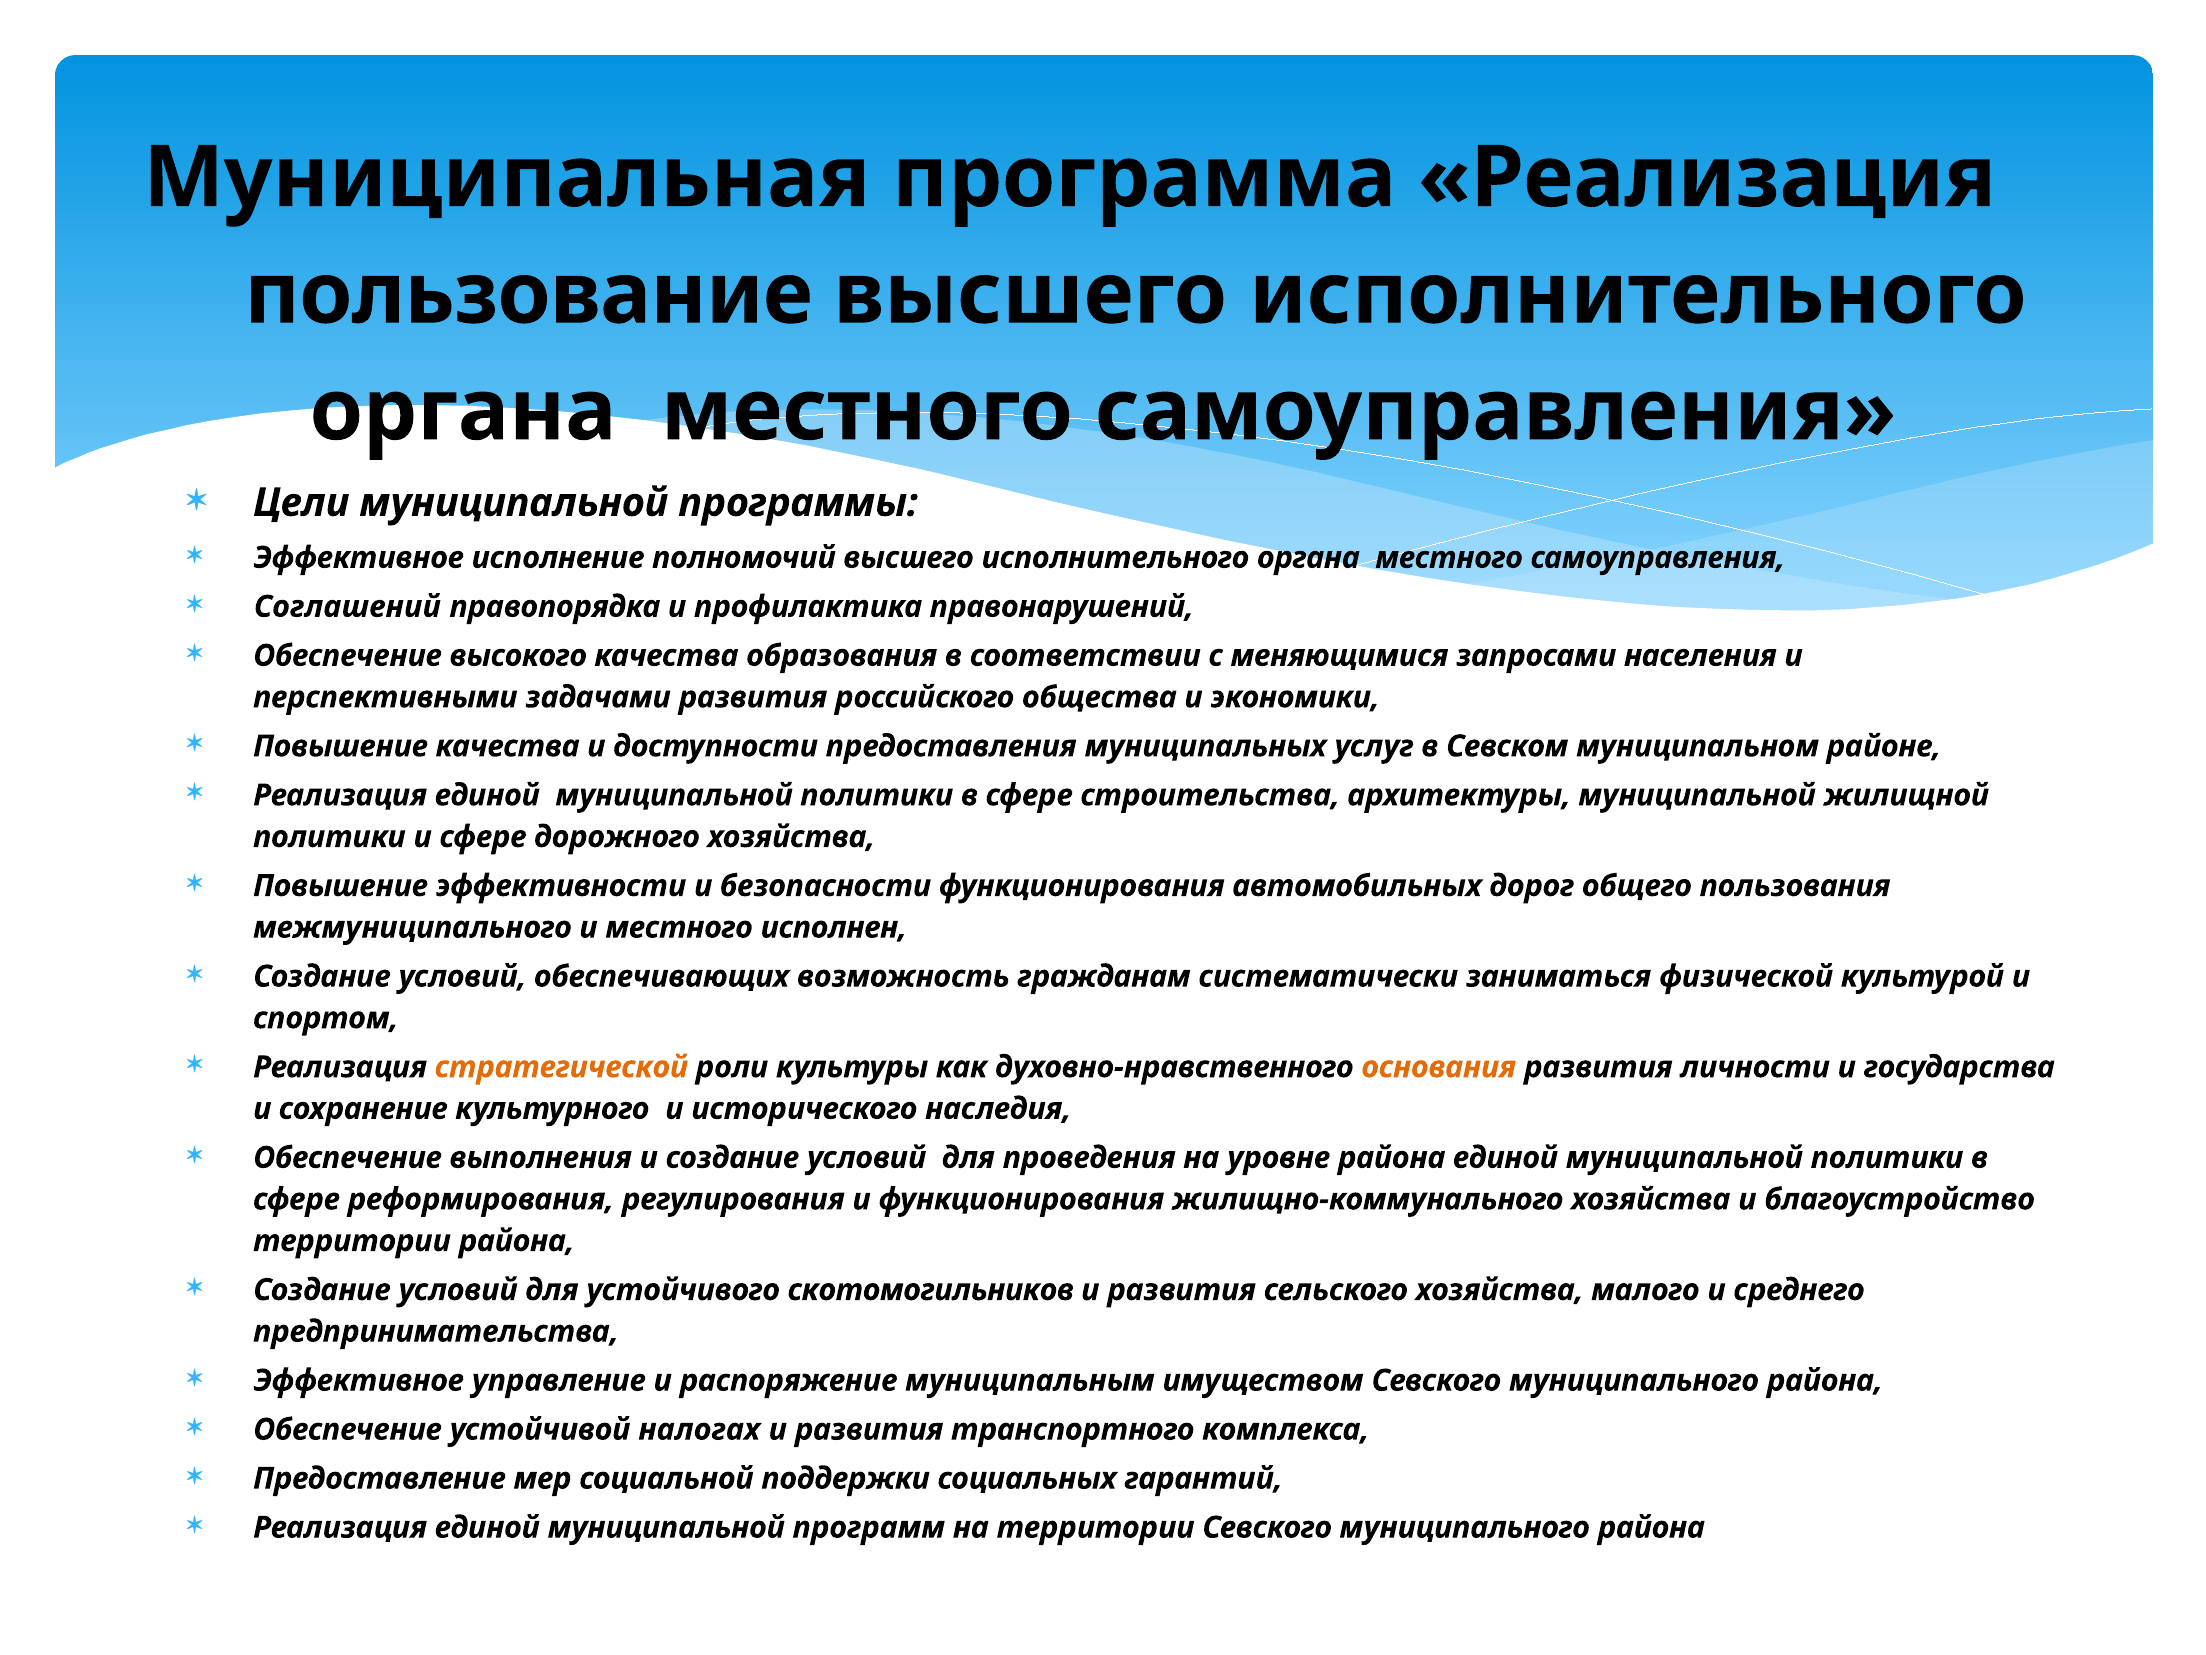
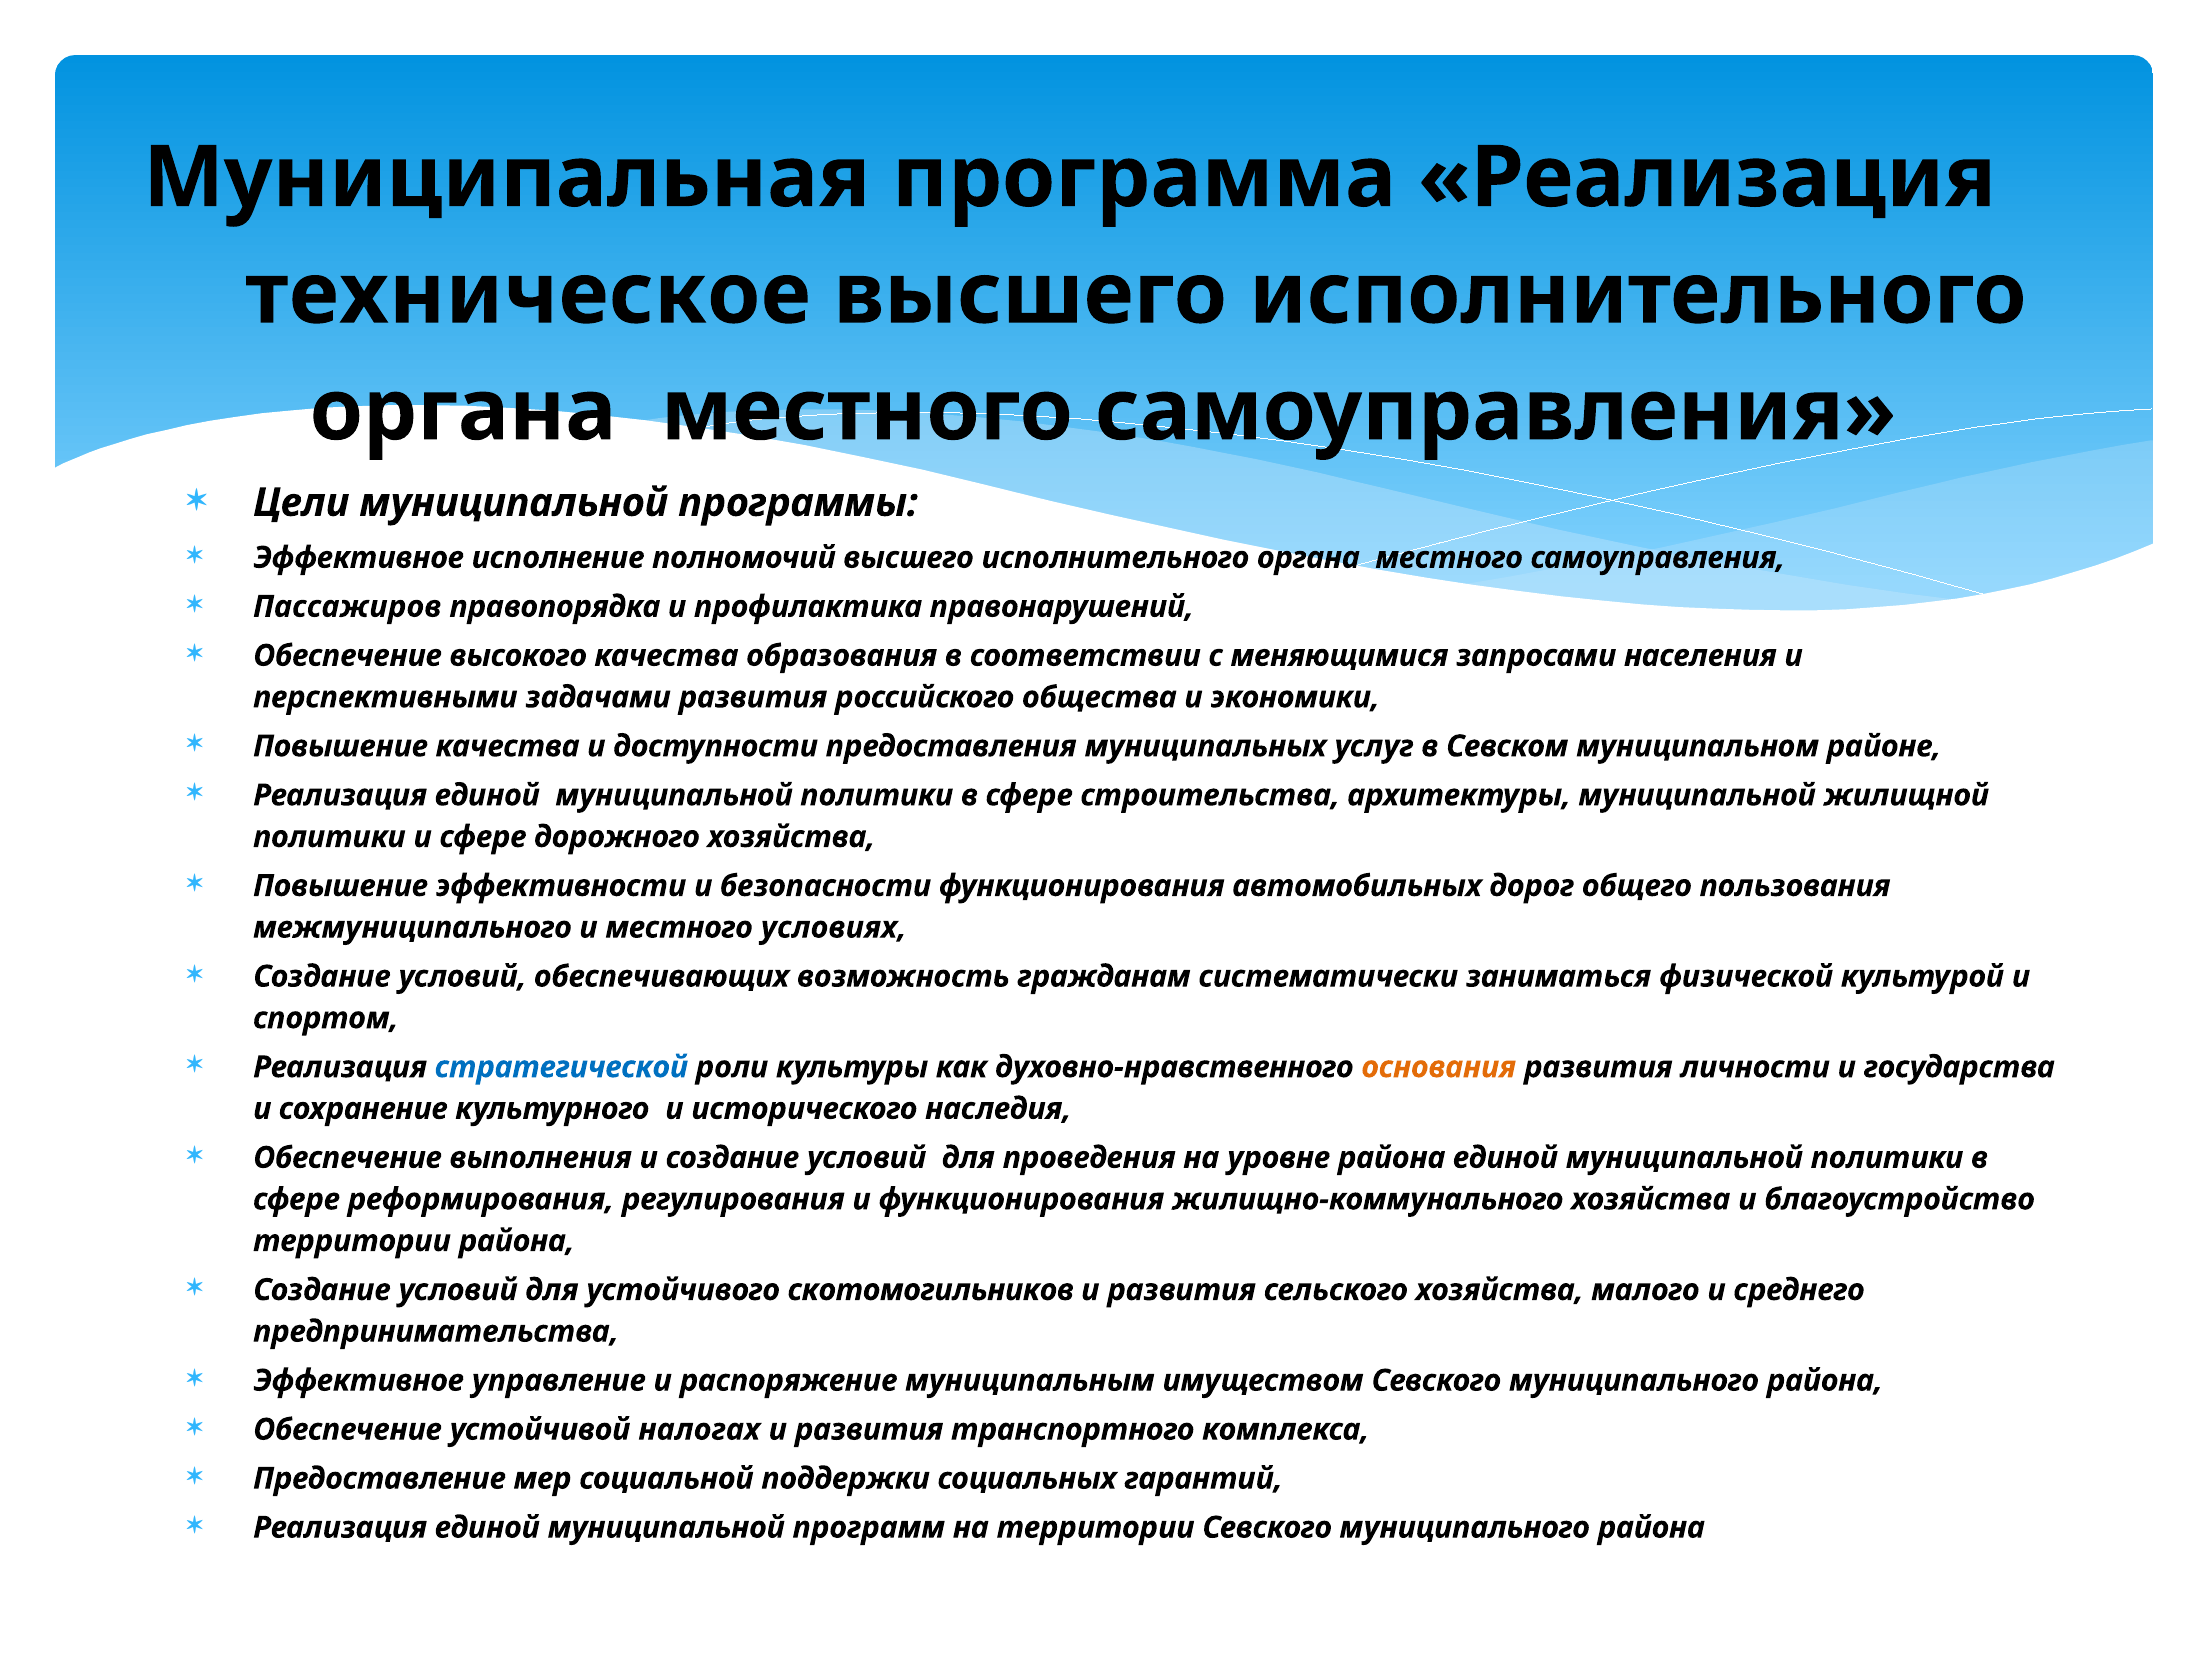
пользование: пользование -> техническое
Соглашений: Соглашений -> Пассажиров
исполнен: исполнен -> условиях
стратегической colour: orange -> blue
